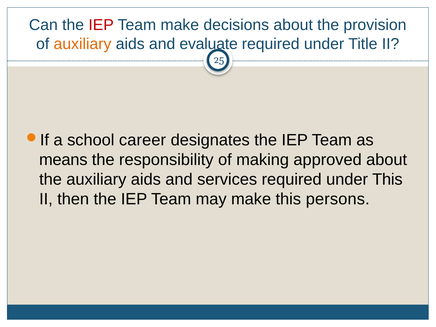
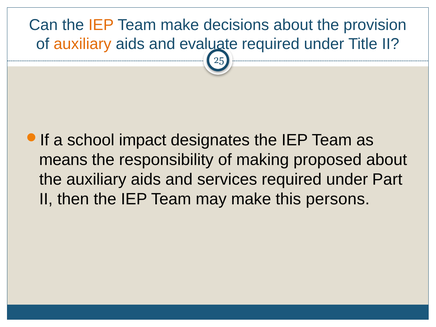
IEP at (101, 25) colour: red -> orange
career: career -> impact
approved: approved -> proposed
under This: This -> Part
